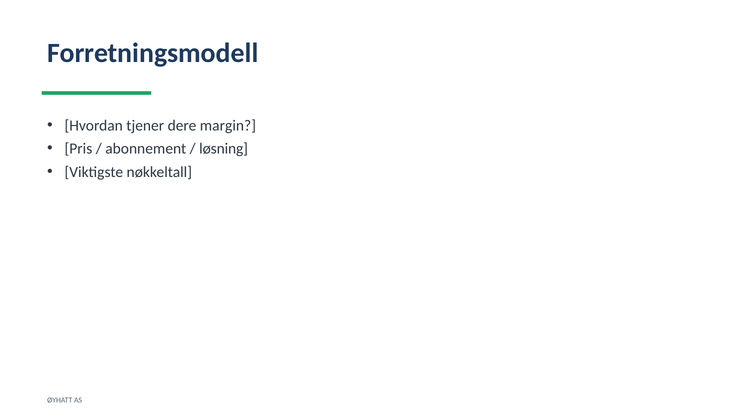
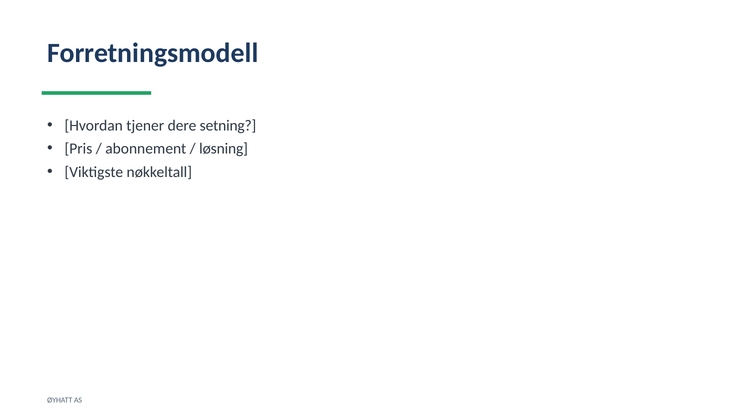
margin: margin -> setning
